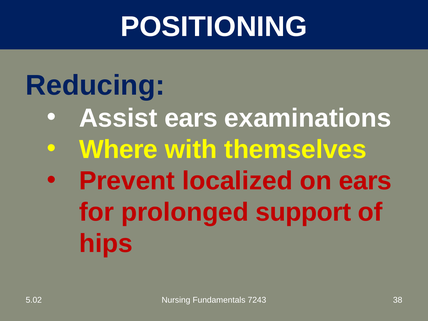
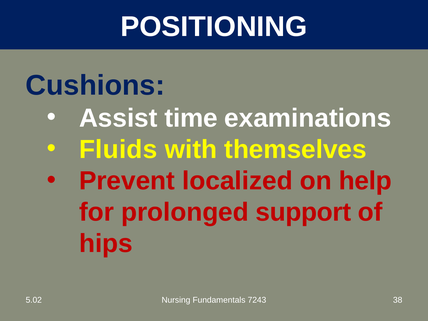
Reducing: Reducing -> Cushions
Assist ears: ears -> time
Where: Where -> Fluids
on ears: ears -> help
